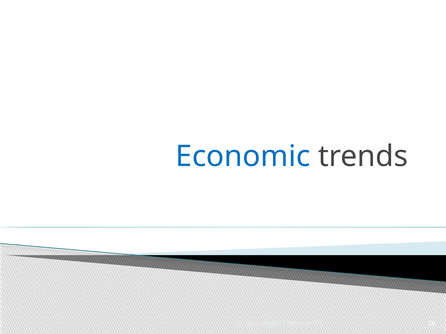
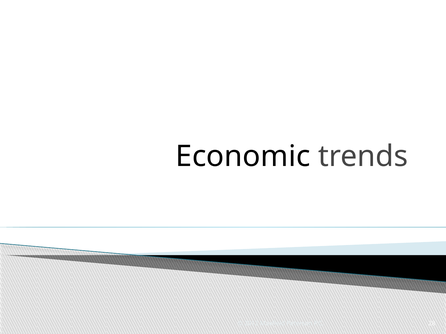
Economic colour: blue -> black
